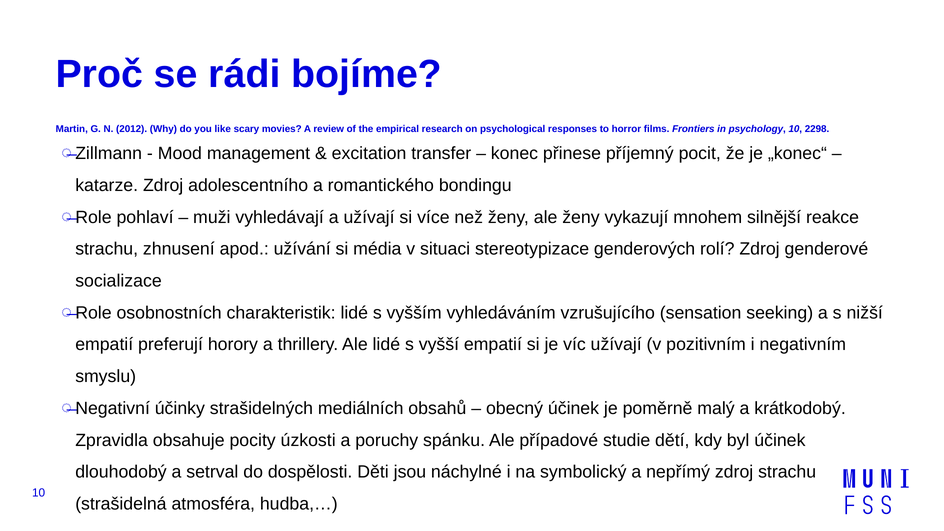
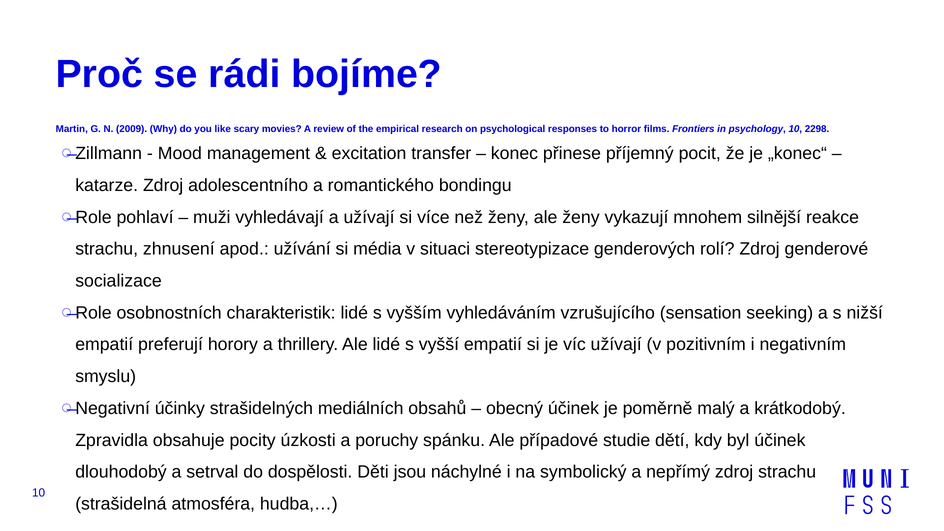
2012: 2012 -> 2009
